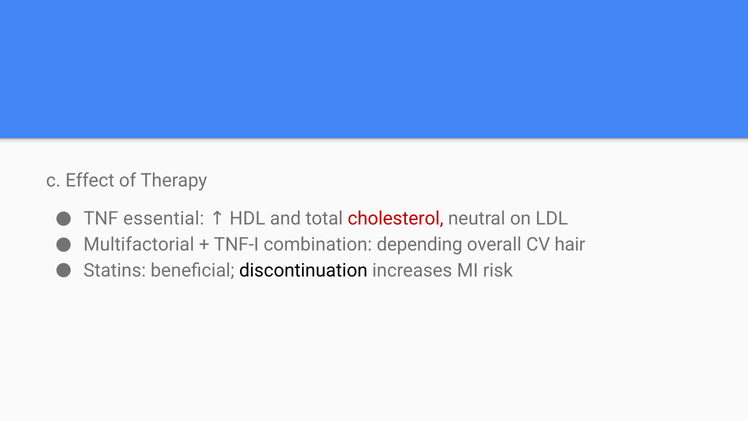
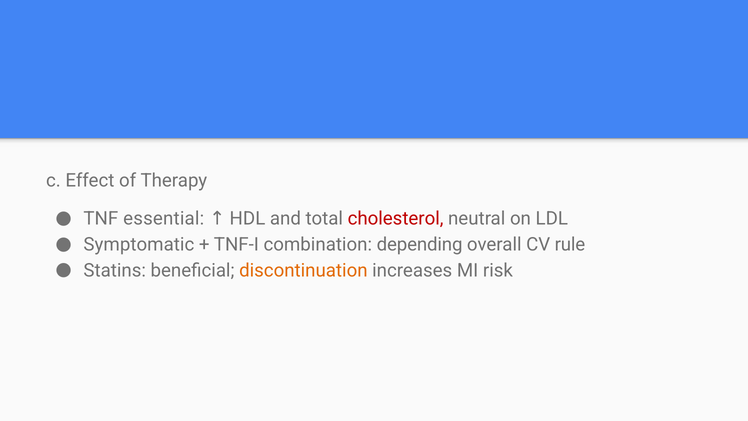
Multifactorial: Multifactorial -> Symptomatic
hair: hair -> rule
discontinuation colour: black -> orange
